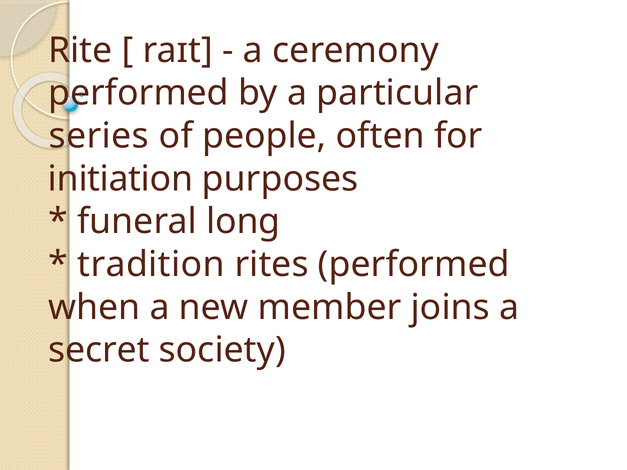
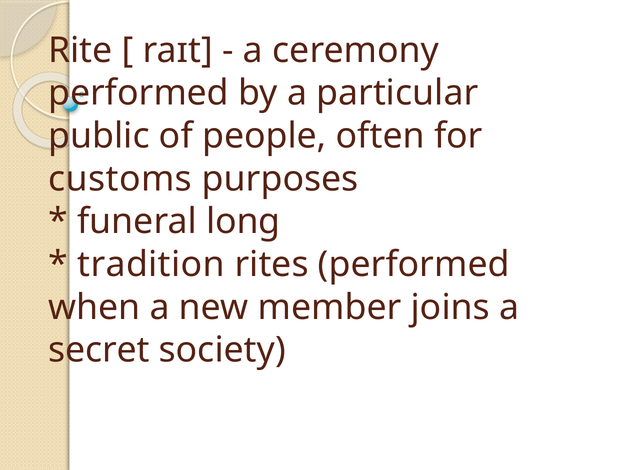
series: series -> public
initiation: initiation -> customs
